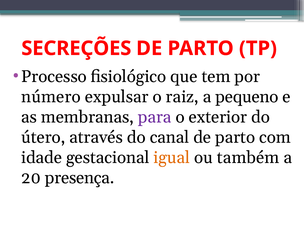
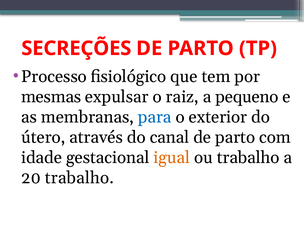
número: número -> mesmas
para colour: purple -> blue
ou também: também -> trabalho
20 presença: presença -> trabalho
